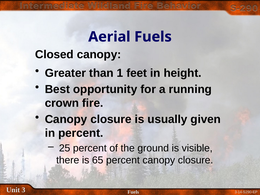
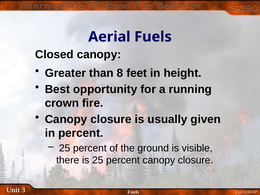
1: 1 -> 8
is 65: 65 -> 25
